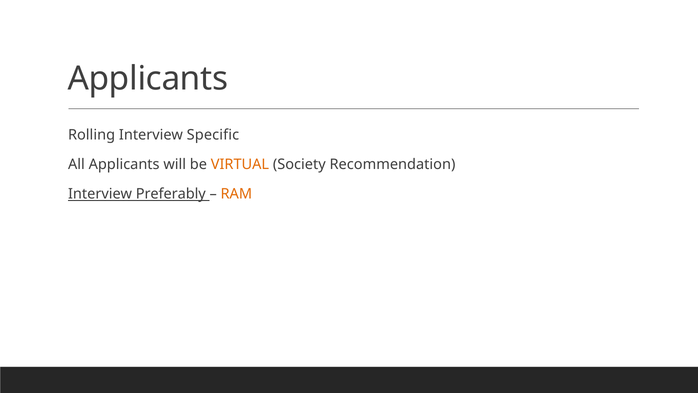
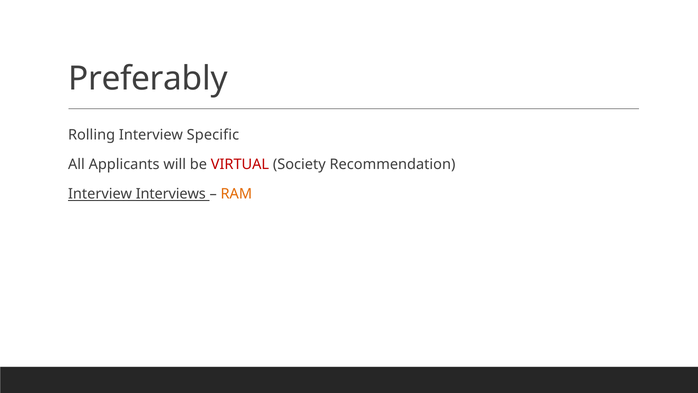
Applicants at (148, 79): Applicants -> Preferably
VIRTUAL colour: orange -> red
Preferably: Preferably -> Interviews
